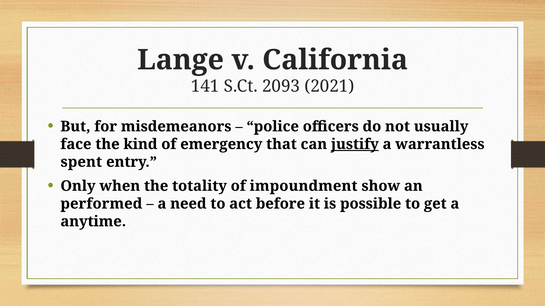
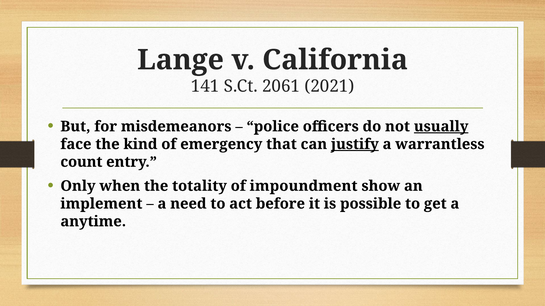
2093: 2093 -> 2061
usually underline: none -> present
spent: spent -> count
performed: performed -> implement
